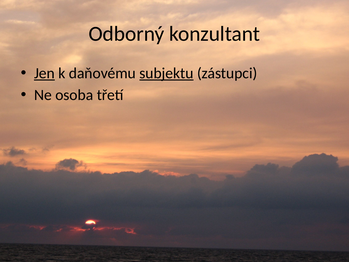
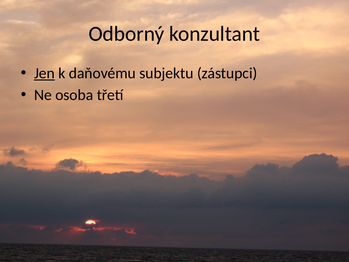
subjektu underline: present -> none
